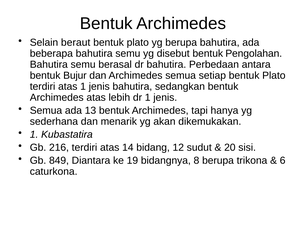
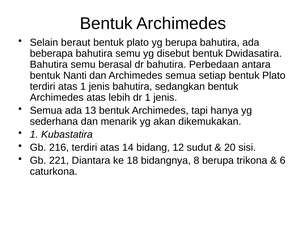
Pengolahan: Pengolahan -> Dwidasatira
Bujur: Bujur -> Nanti
849: 849 -> 221
19: 19 -> 18
